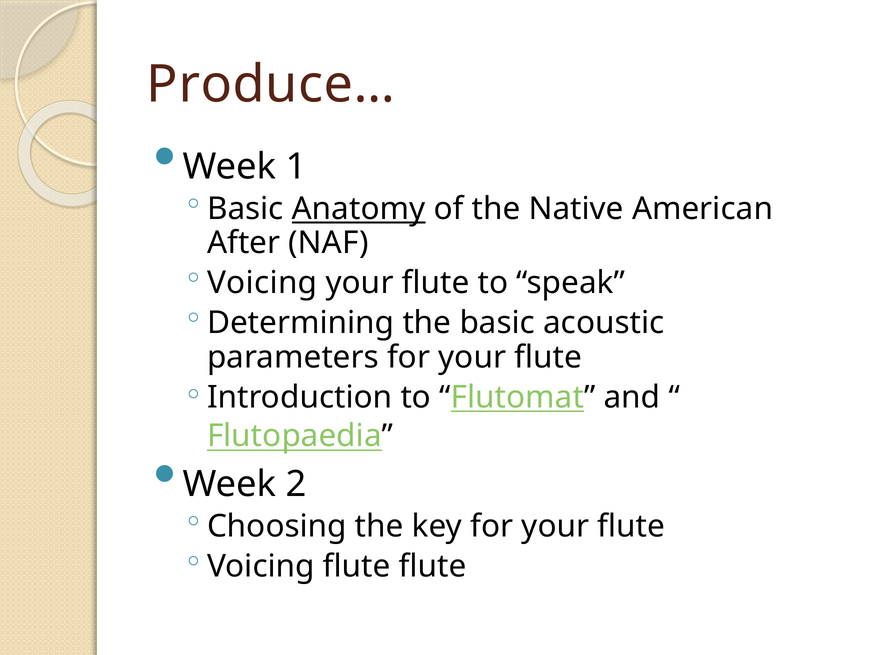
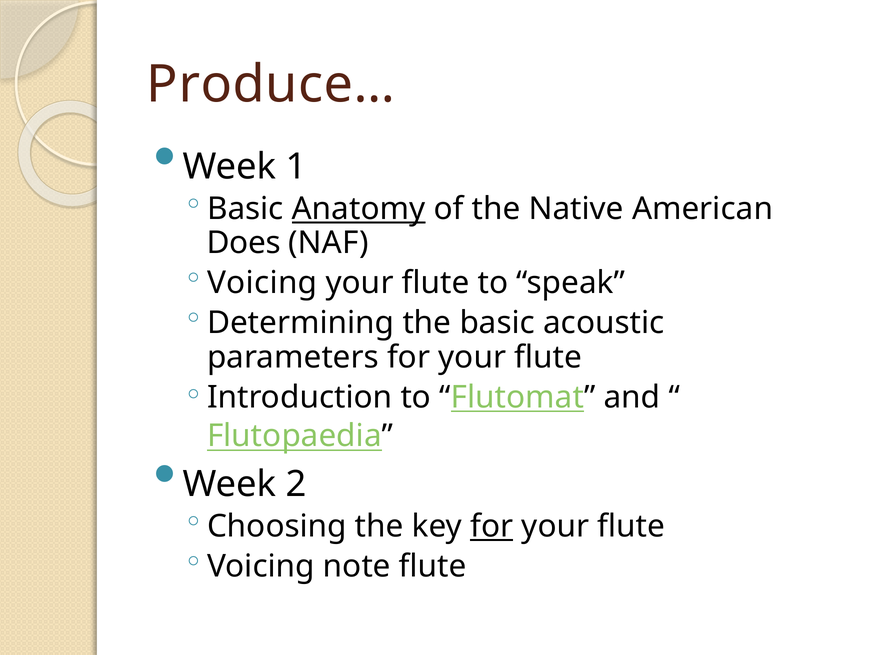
After: After -> Does
for at (492, 527) underline: none -> present
Voicing flute: flute -> note
